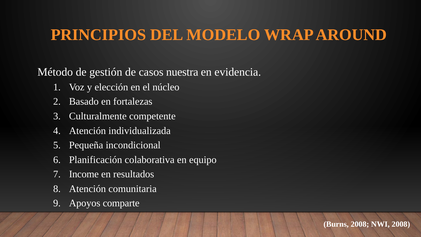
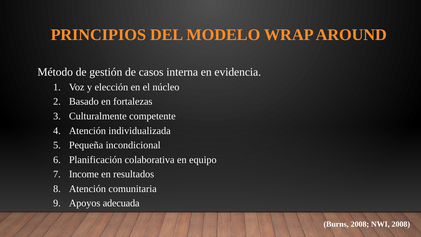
nuestra: nuestra -> interna
comparte: comparte -> adecuada
